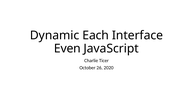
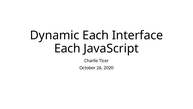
Even at (67, 48): Even -> Each
